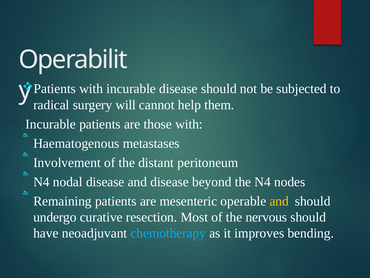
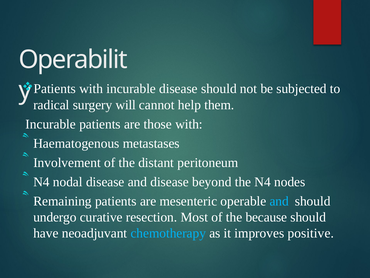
and at (279, 201) colour: yellow -> light blue
nervous: nervous -> because
bending: bending -> positive
